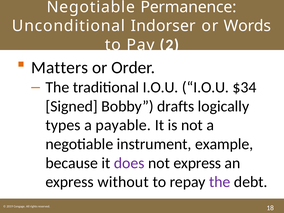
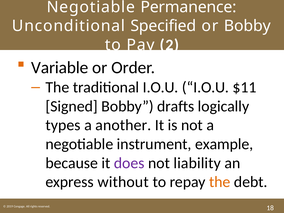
Indorser: Indorser -> Specified
or Words: Words -> Bobby
Matters: Matters -> Variable
$34: $34 -> $11
payable: payable -> another
not express: express -> liability
the at (220, 182) colour: purple -> orange
